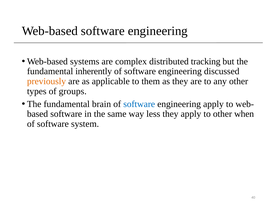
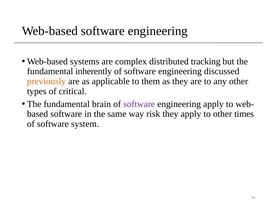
groups: groups -> critical
software at (139, 104) colour: blue -> purple
less: less -> risk
when: when -> times
